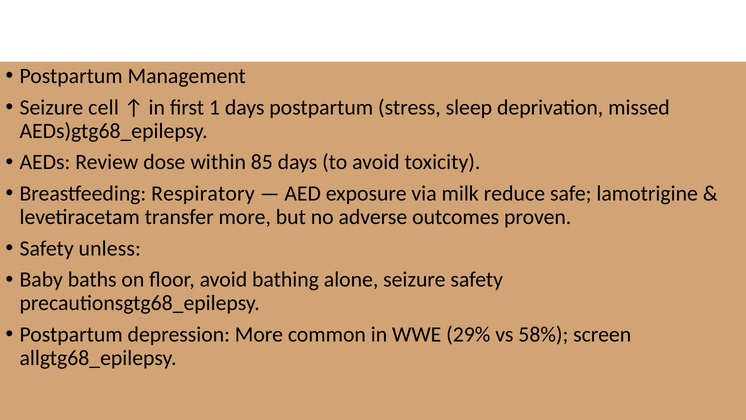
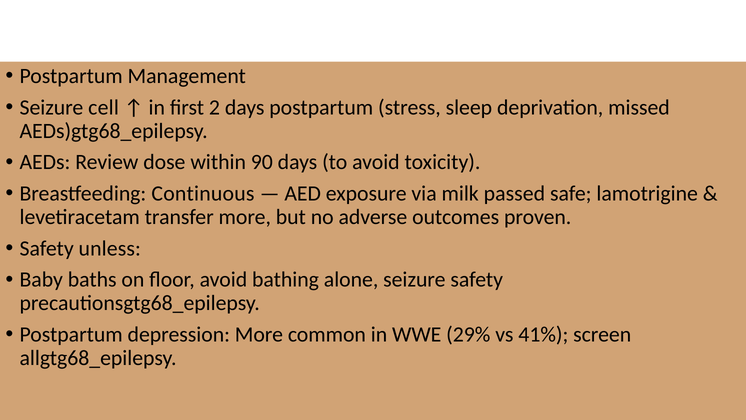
1: 1 -> 2
85: 85 -> 90
Respiratory: Respiratory -> Continuous
reduce: reduce -> passed
58%: 58% -> 41%
